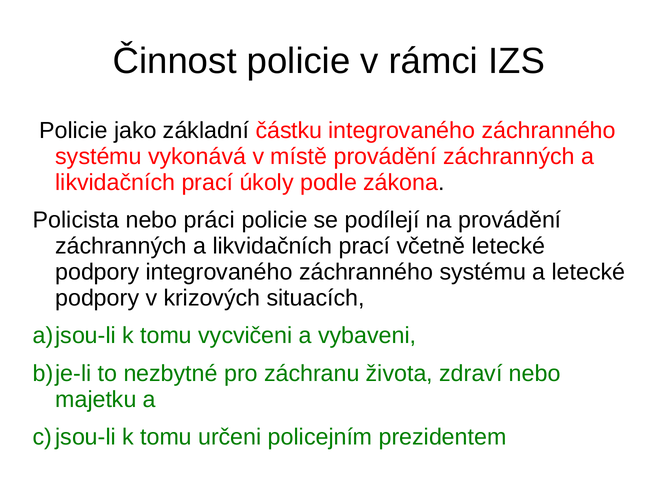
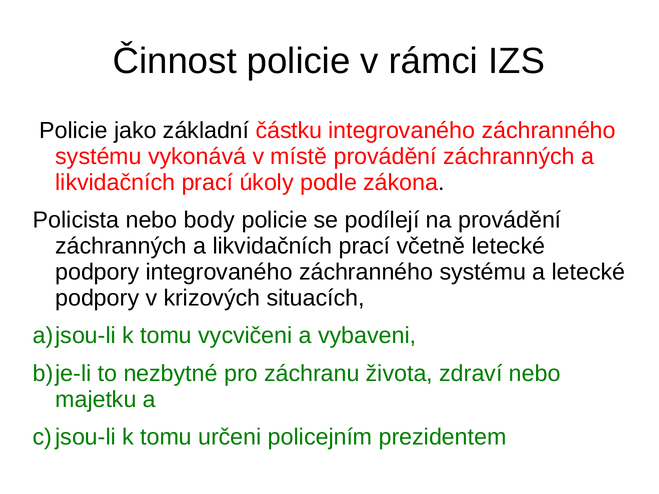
práci: práci -> body
